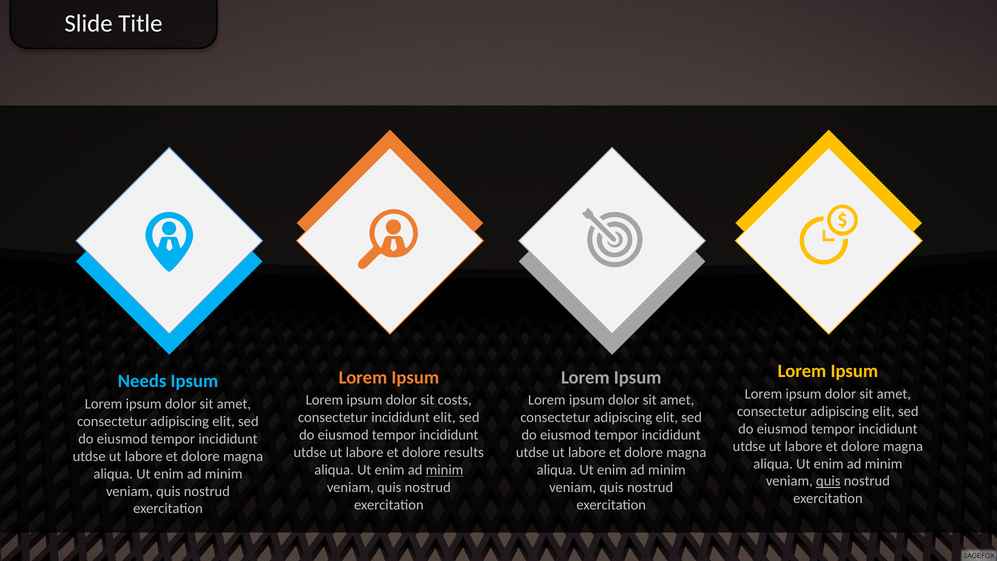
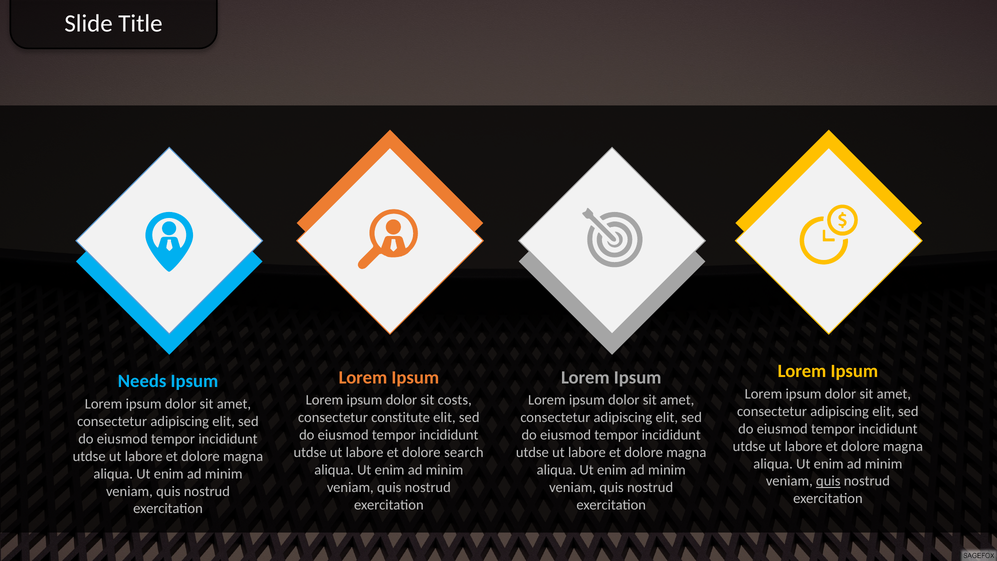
consectetur incididunt: incididunt -> constitute
results: results -> search
minim at (445, 470) underline: present -> none
